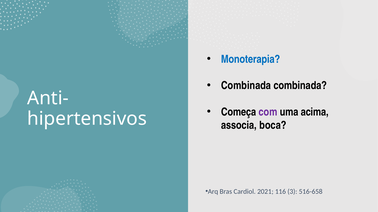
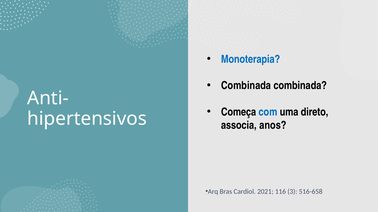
com colour: purple -> blue
acima: acima -> direto
boca: boca -> anos
